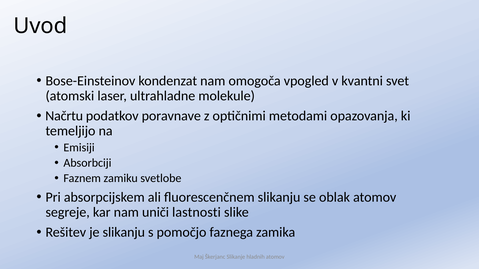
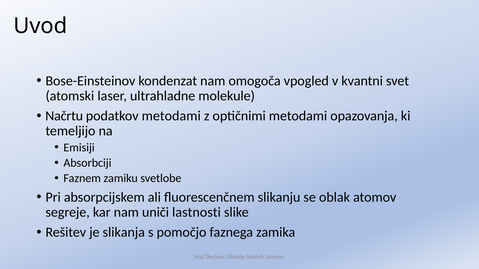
podatkov poravnave: poravnave -> metodami
je slikanju: slikanju -> slikanja
